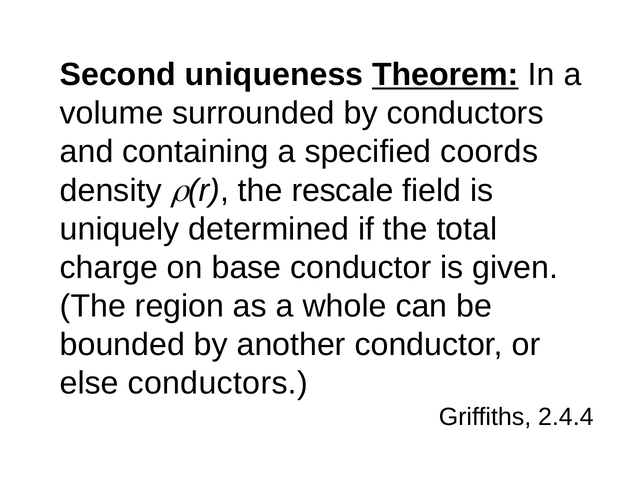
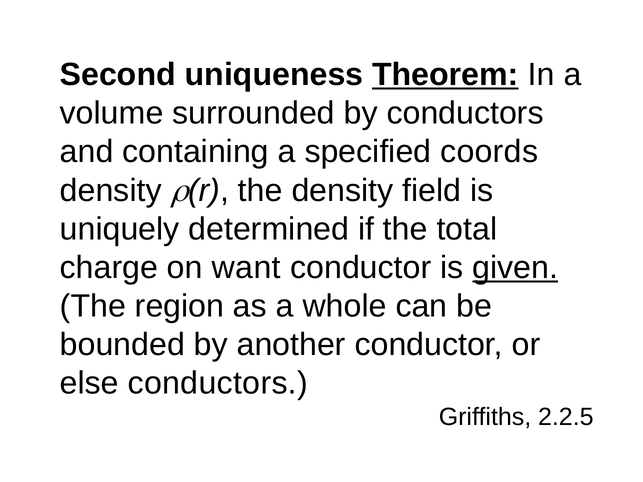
the rescale: rescale -> density
base: base -> want
given underline: none -> present
2.4.4: 2.4.4 -> 2.2.5
